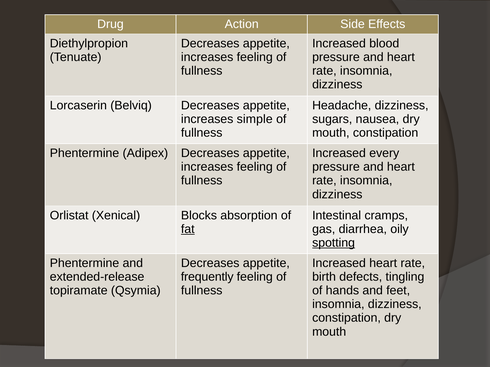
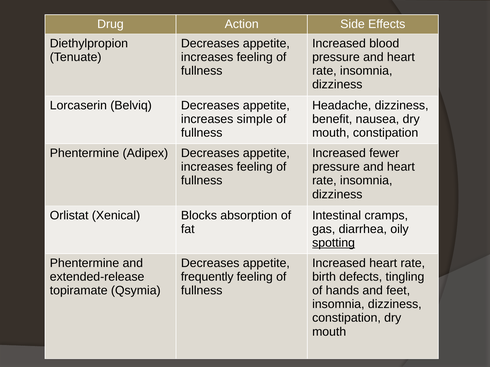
sugars: sugars -> benefit
every: every -> fewer
fat underline: present -> none
